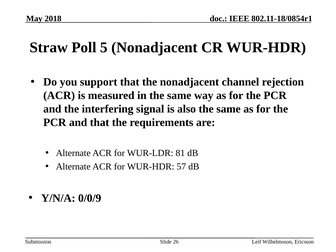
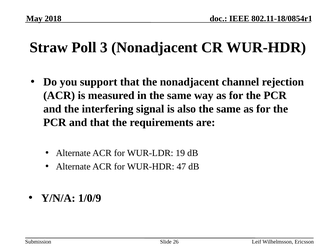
5: 5 -> 3
81: 81 -> 19
57: 57 -> 47
0/0/9: 0/0/9 -> 1/0/9
